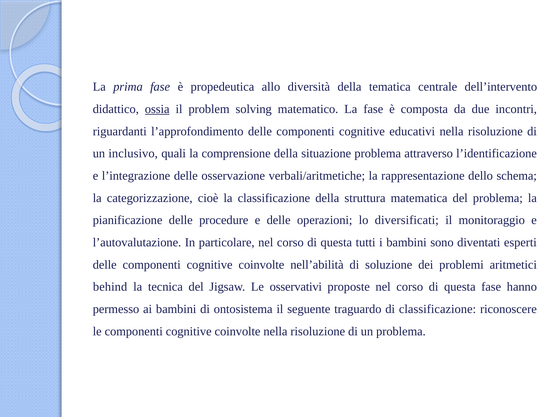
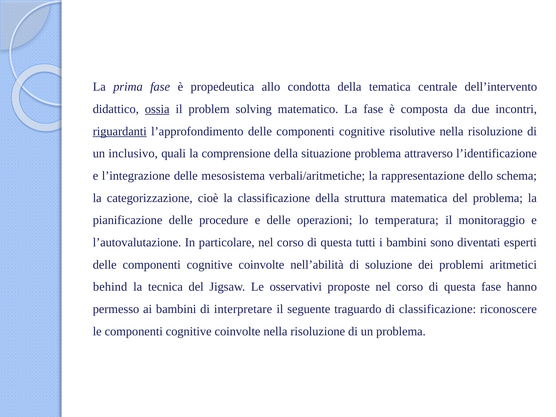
diversità: diversità -> condotta
riguardanti underline: none -> present
educativi: educativi -> risolutive
osservazione: osservazione -> mesosistema
diversificati: diversificati -> temperatura
ontosistema: ontosistema -> interpretare
